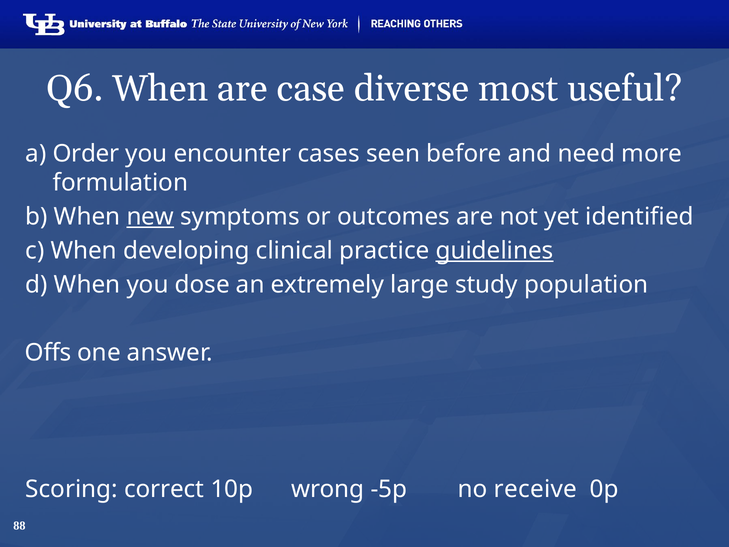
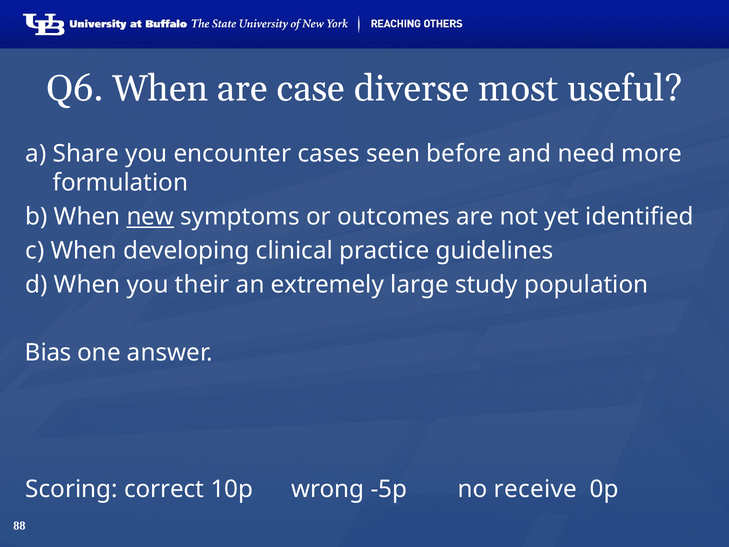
Order: Order -> Share
guidelines underline: present -> none
dose: dose -> their
Offs: Offs -> Bias
